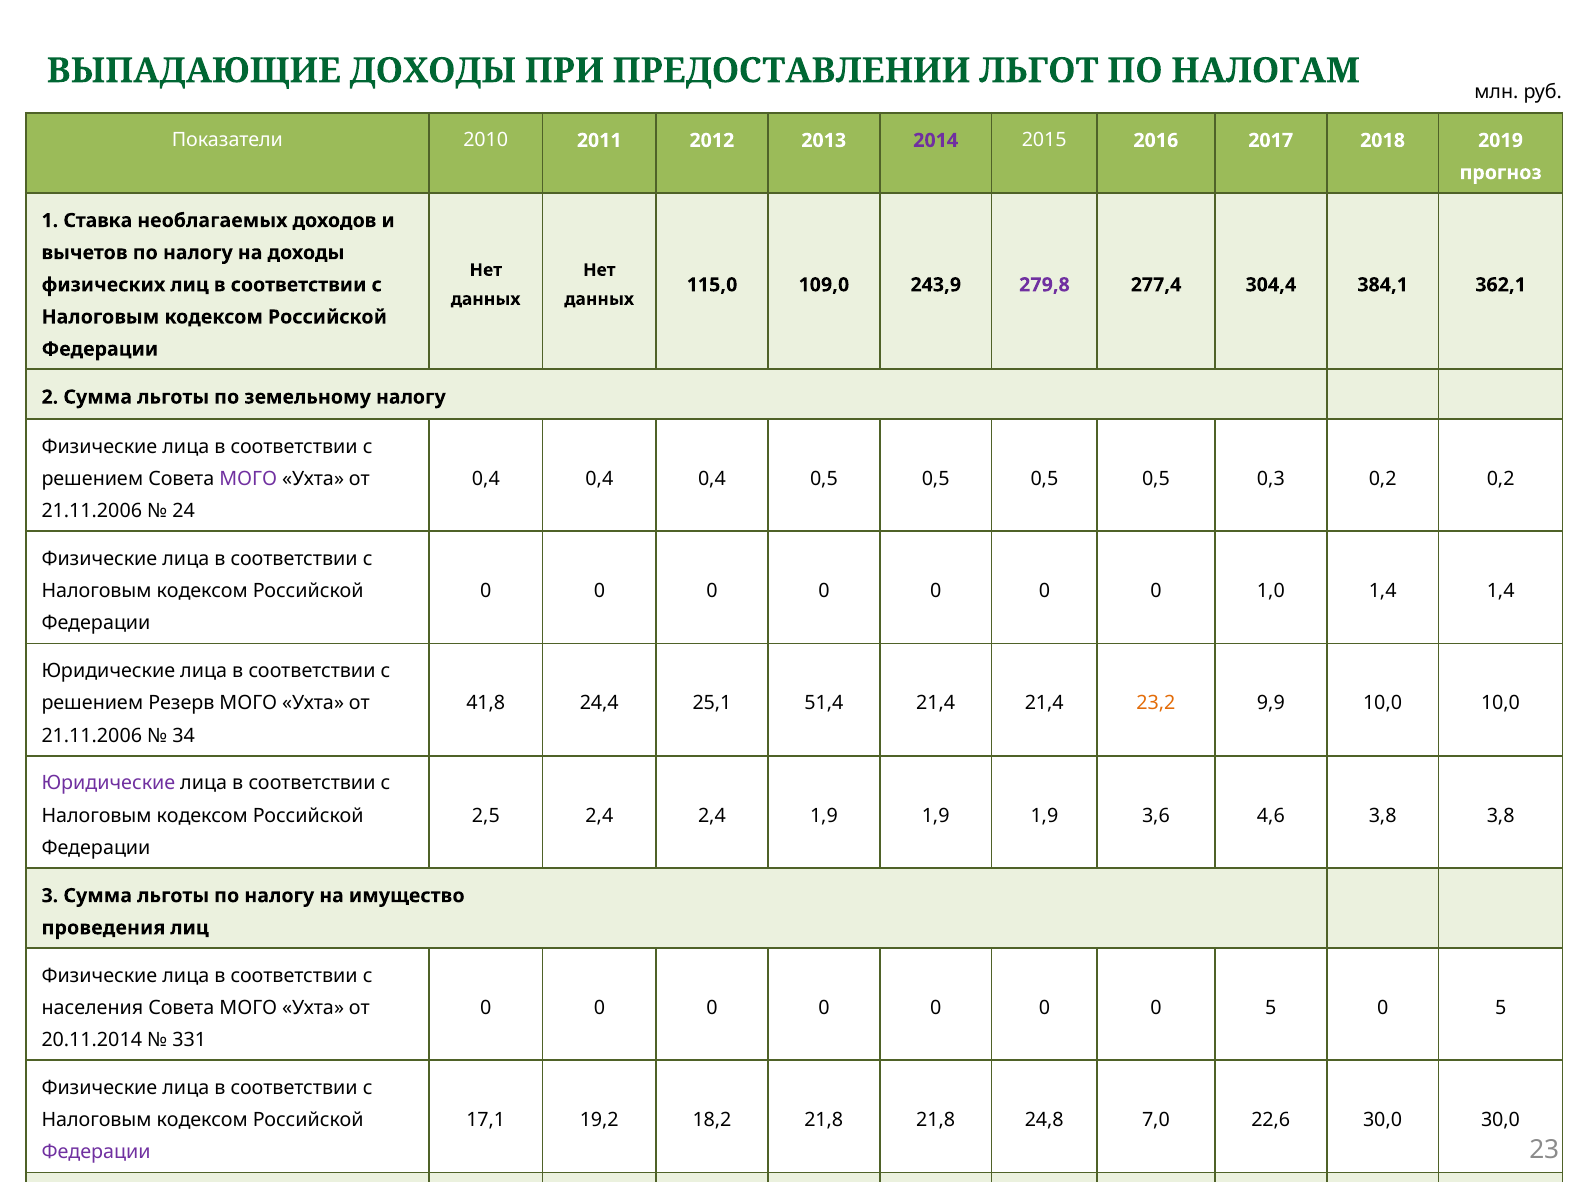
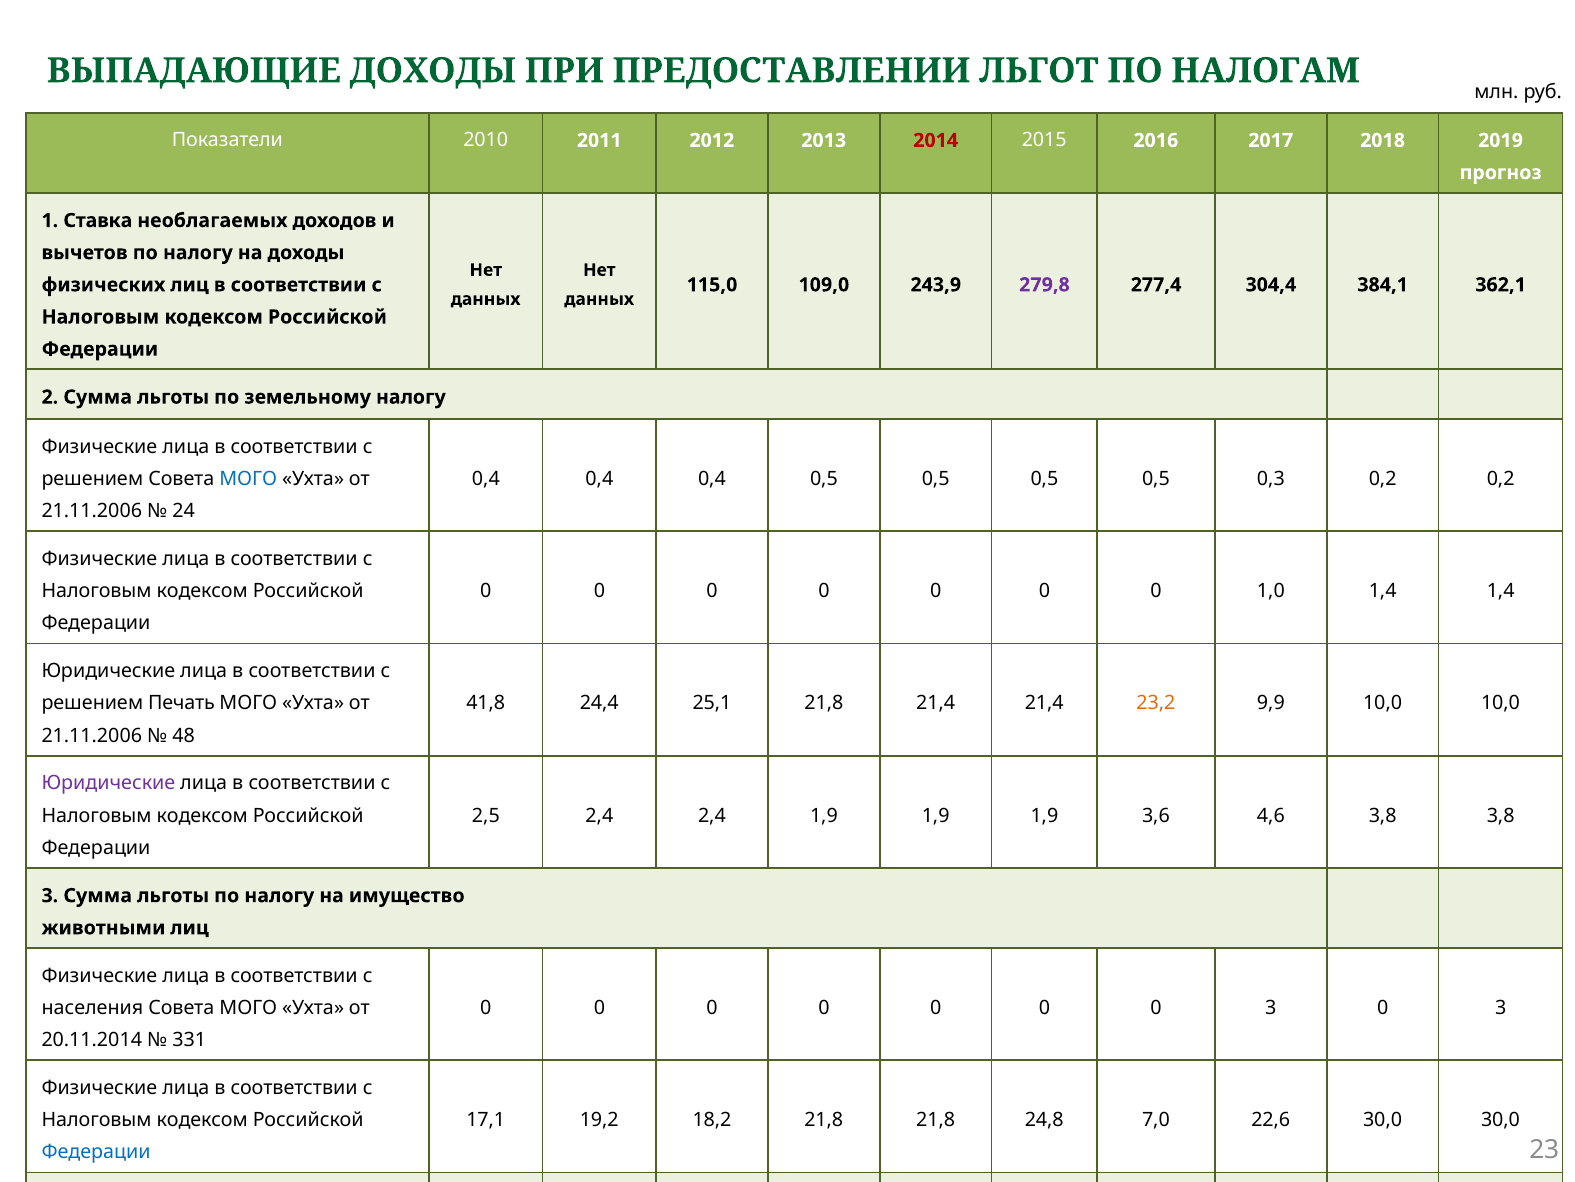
2014 colour: purple -> red
МОГО at (248, 479) colour: purple -> blue
Резерв: Резерв -> Печать
25,1 51,4: 51,4 -> 21,8
34: 34 -> 48
проведения: проведения -> животными
0 0 5: 5 -> 3
5 at (1501, 1007): 5 -> 3
Федерации at (96, 1152) colour: purple -> blue
